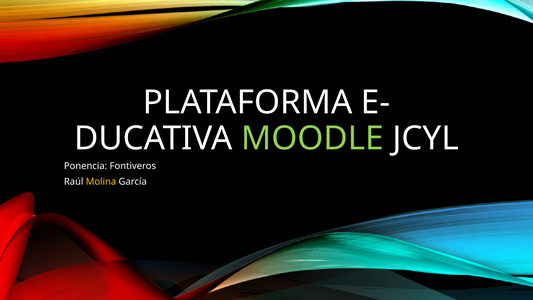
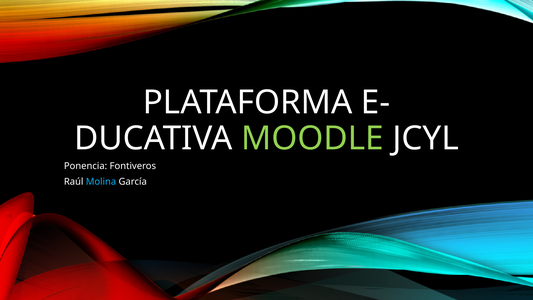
Molina colour: yellow -> light blue
